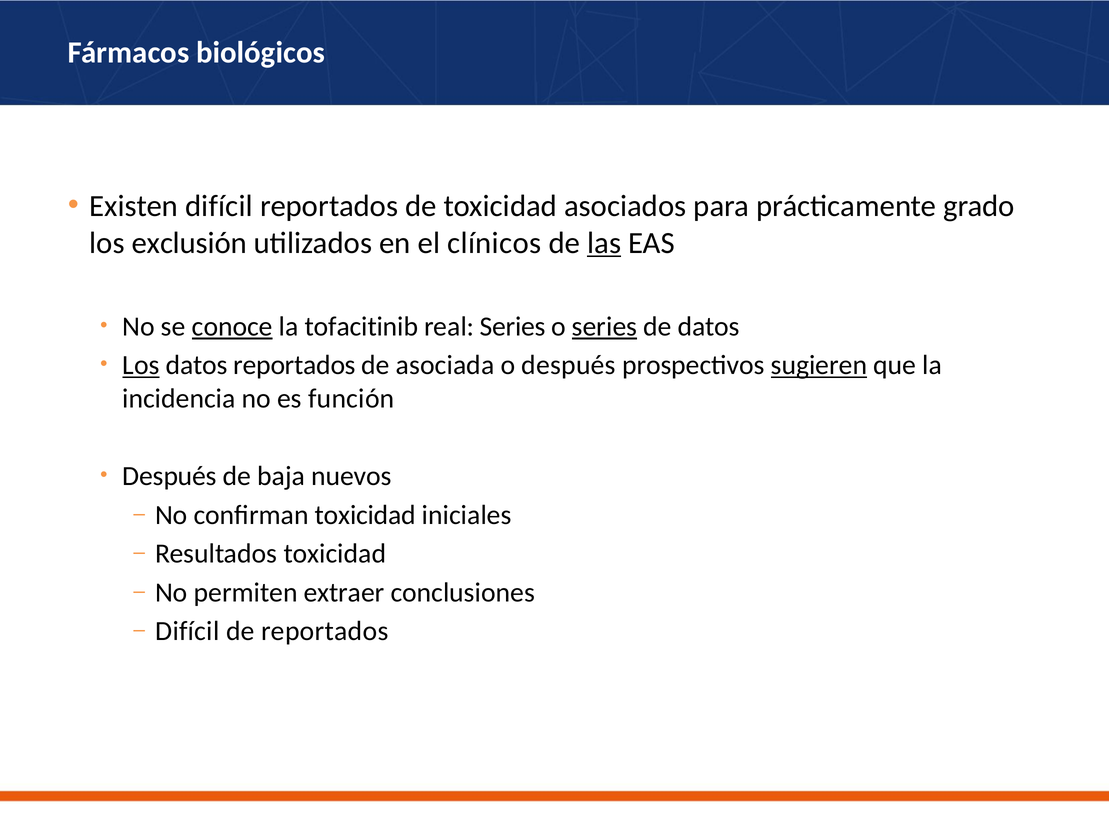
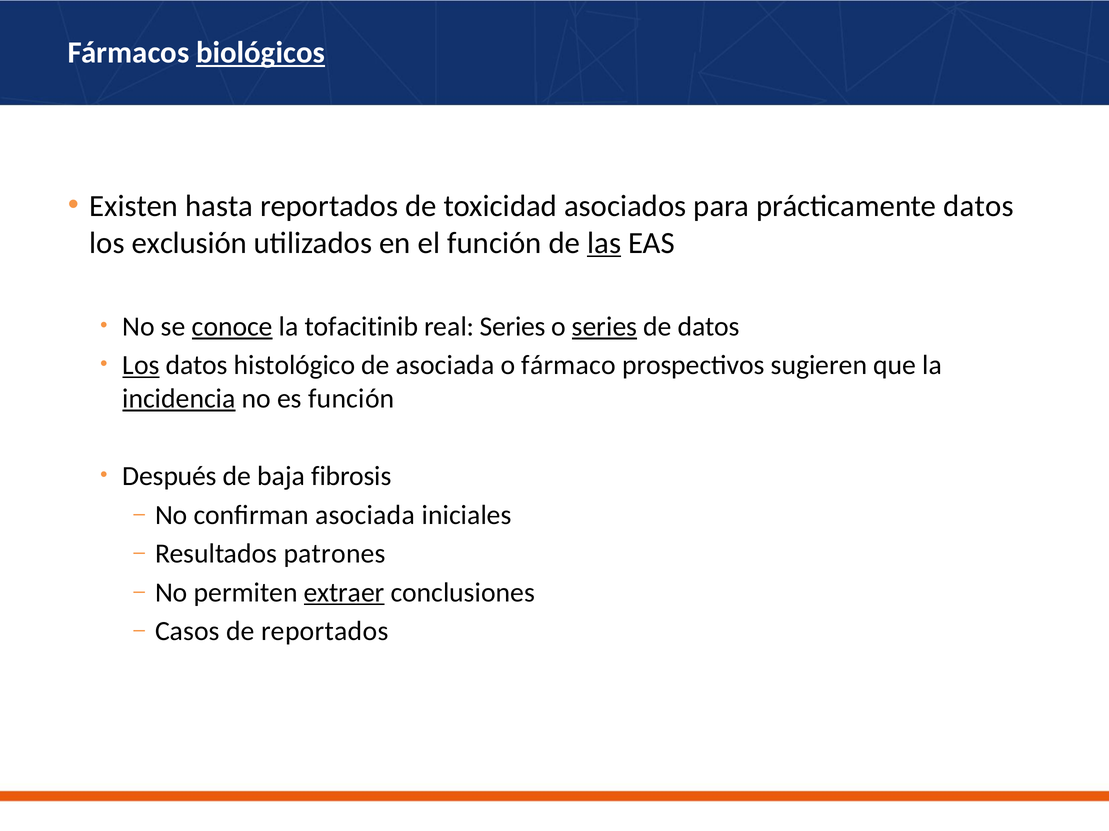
biológicos underline: none -> present
Existen difícil: difícil -> hasta
prácticamente grado: grado -> datos
el clínicos: clínicos -> función
datos reportados: reportados -> histológico
o después: después -> fármaco
sugieren underline: present -> none
incidencia underline: none -> present
nuevos: nuevos -> fibrosis
confirman toxicidad: toxicidad -> asociada
Resultados toxicidad: toxicidad -> patrones
extraer underline: none -> present
Difícil at (187, 632): Difícil -> Casos
